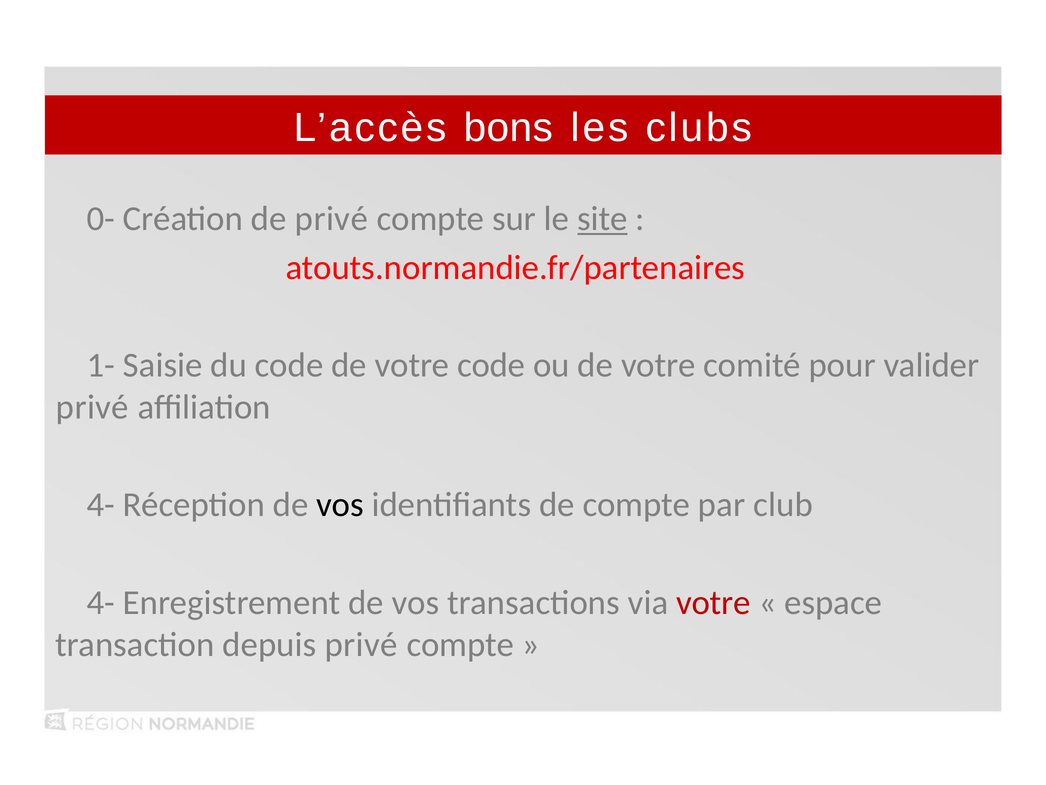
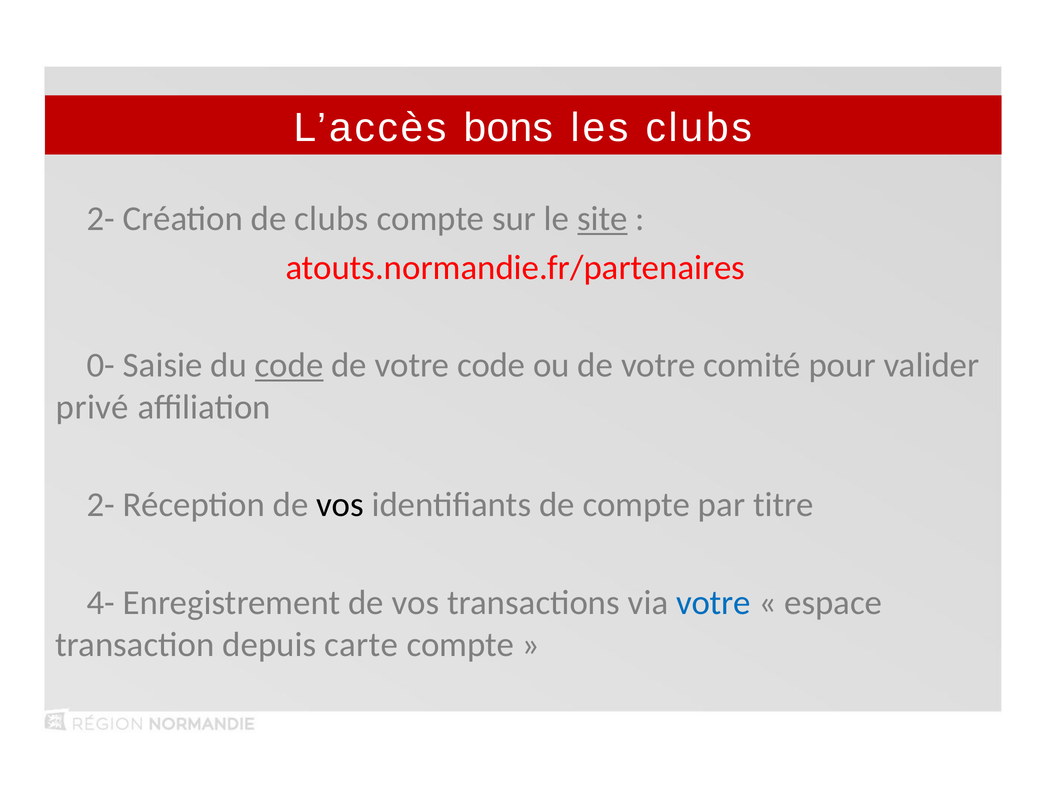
0- at (101, 219): 0- -> 2-
de privé: privé -> clubs
1-: 1- -> 0-
code at (289, 365) underline: none -> present
4- at (101, 505): 4- -> 2-
club: club -> titre
votre at (713, 602) colour: red -> blue
depuis privé: privé -> carte
